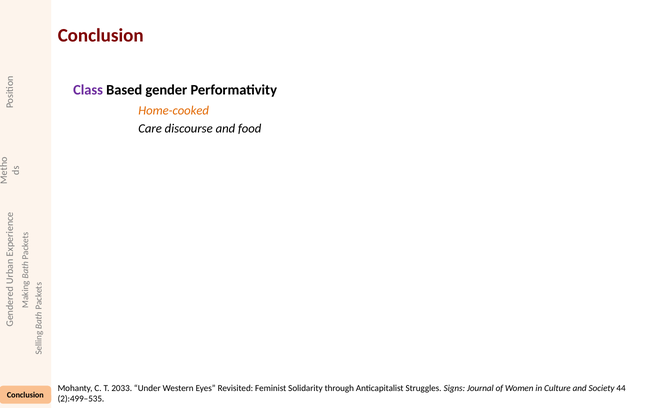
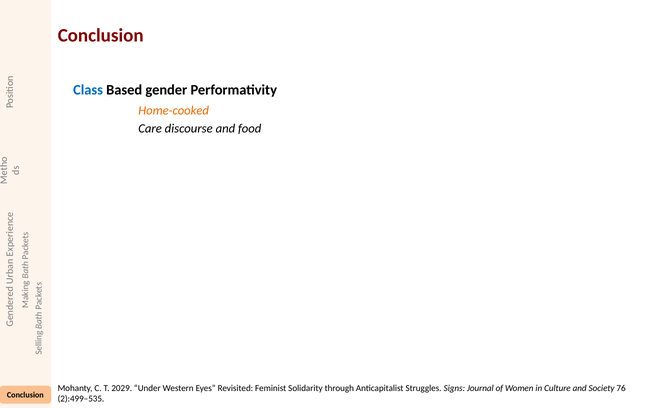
Class colour: purple -> blue
2033: 2033 -> 2029
44: 44 -> 76
